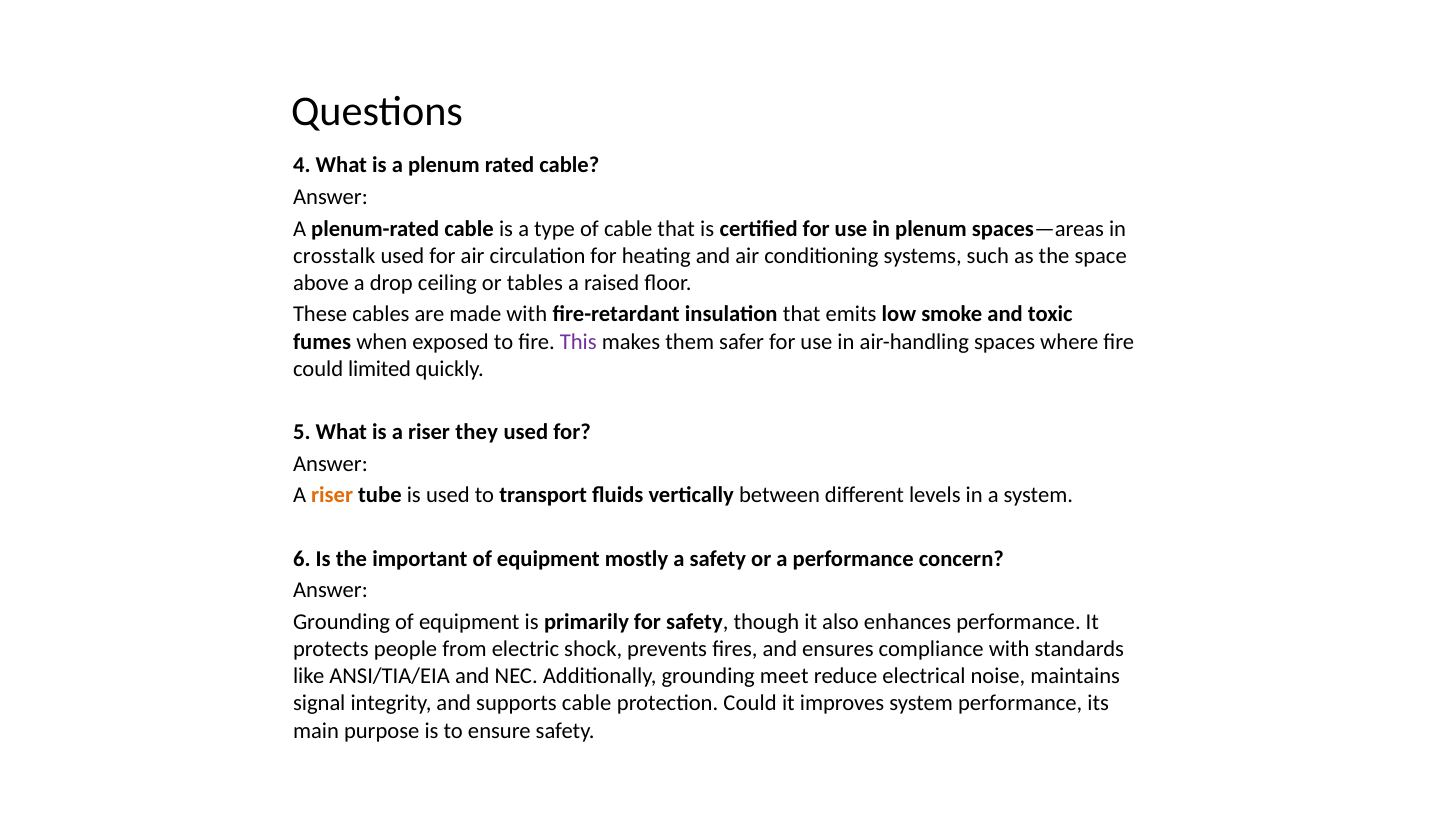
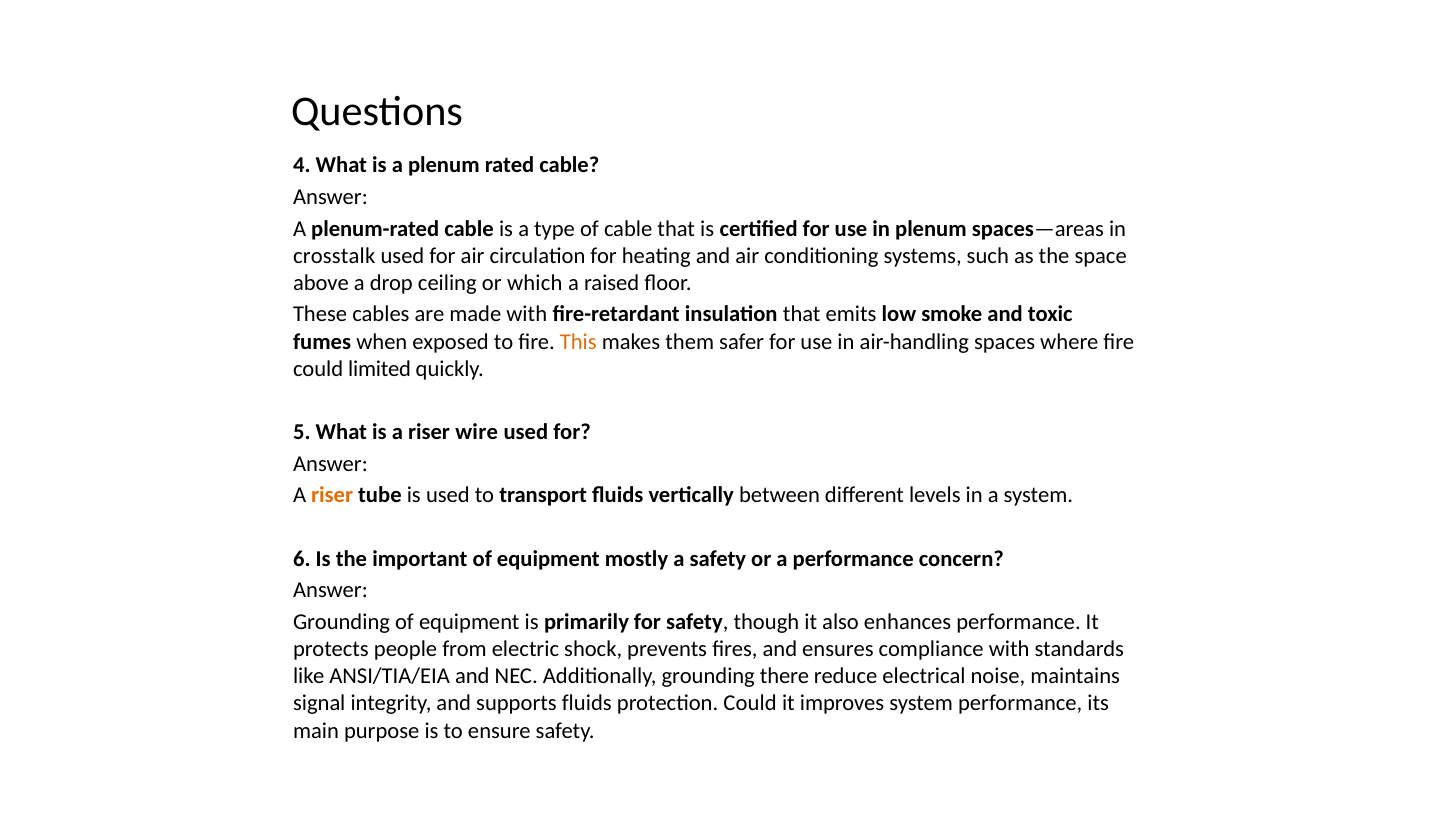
tables: tables -> which
This colour: purple -> orange
they: they -> wire
meet: meet -> there
supports cable: cable -> fluids
